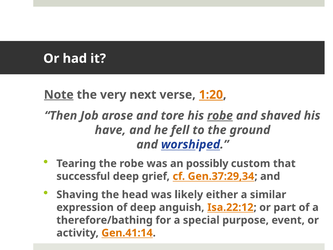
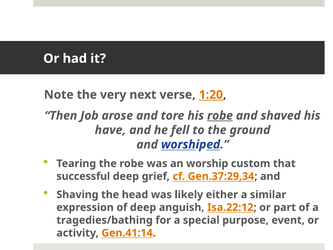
Note underline: present -> none
possibly: possibly -> worship
therefore/bathing: therefore/bathing -> tragedies/bathing
